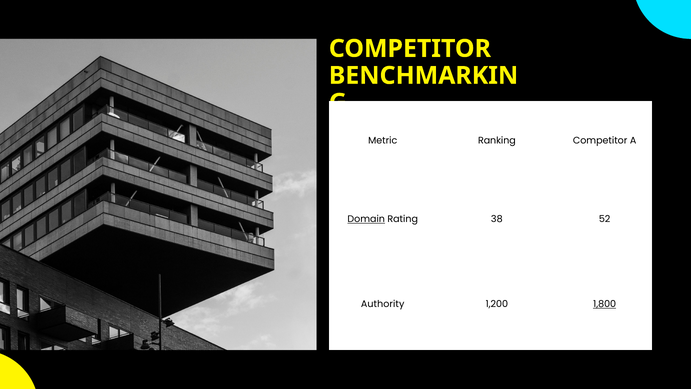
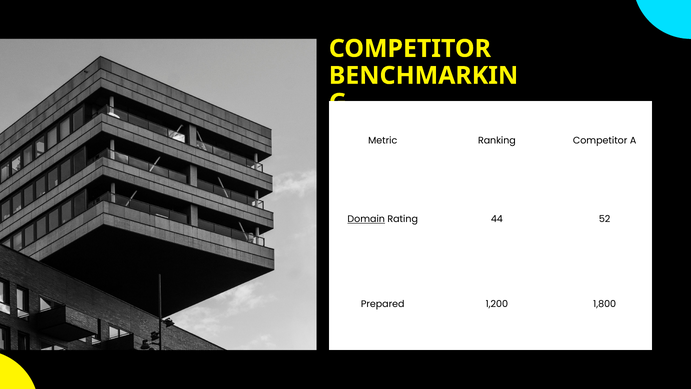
38: 38 -> 44
Authority: Authority -> Prepared
1,800 underline: present -> none
